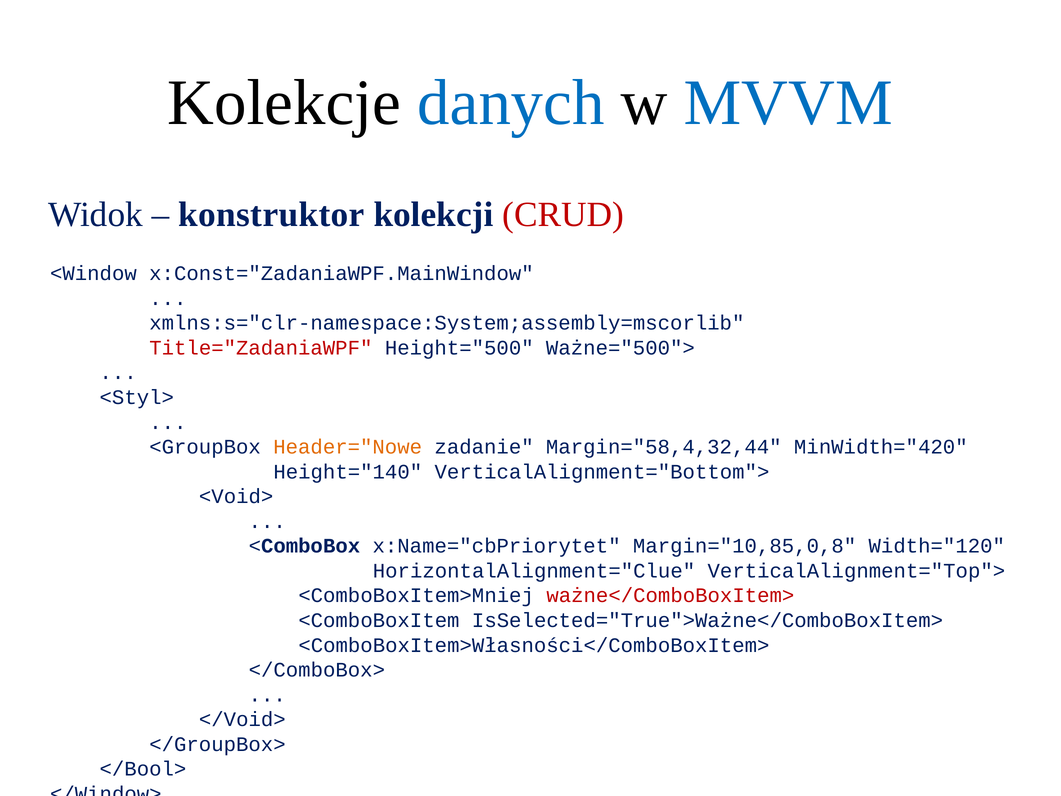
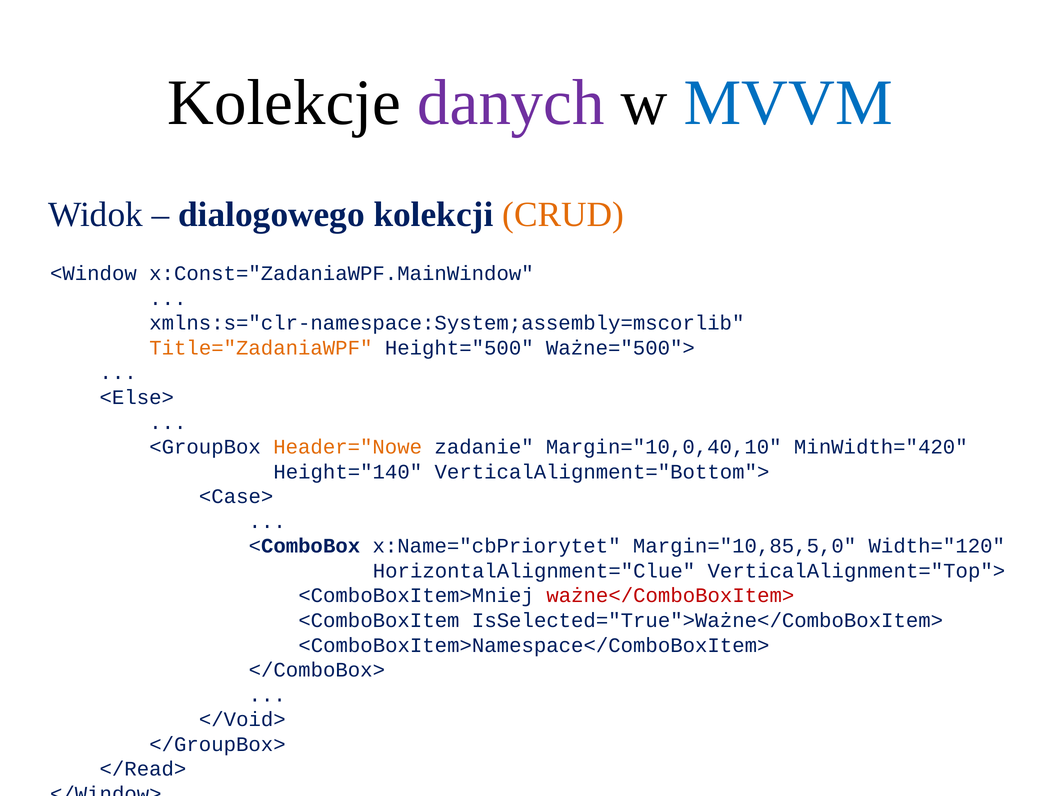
danych colour: blue -> purple
konstruktor: konstruktor -> dialogowego
CRUD colour: red -> orange
Title="ZadaniaWPF colour: red -> orange
<Styl>: <Styl> -> <Else>
Margin="58,4,32,44: Margin="58,4,32,44 -> Margin="10,0,40,10
<Void>: <Void> -> <Case>
Margin="10,85,0,8: Margin="10,85,0,8 -> Margin="10,85,5,0
<ComboBoxItem>Własności</ComboBoxItem>: <ComboBoxItem>Własności</ComboBoxItem> -> <ComboBoxItem>Namespace</ComboBoxItem>
</Bool>: </Bool> -> </Read>
